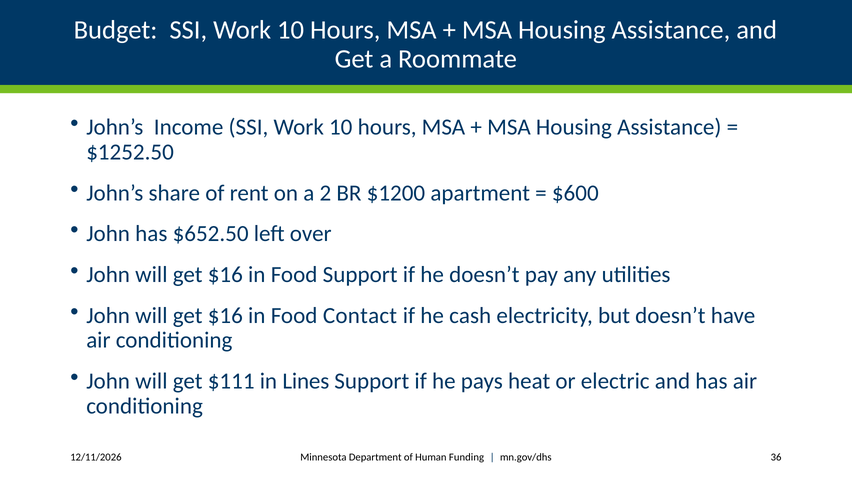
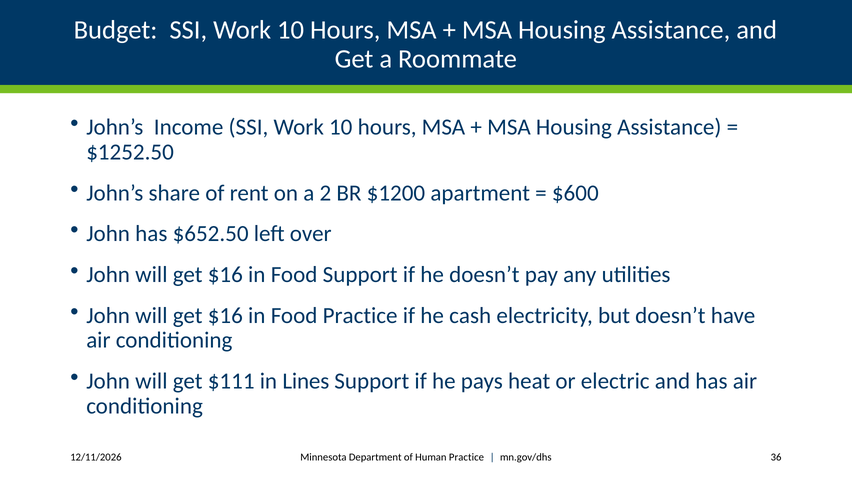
Food Contact: Contact -> Practice
Human Funding: Funding -> Practice
